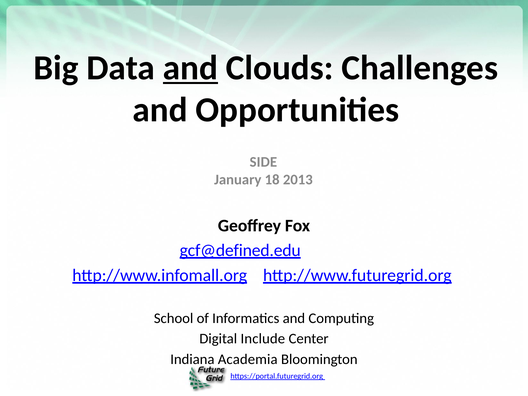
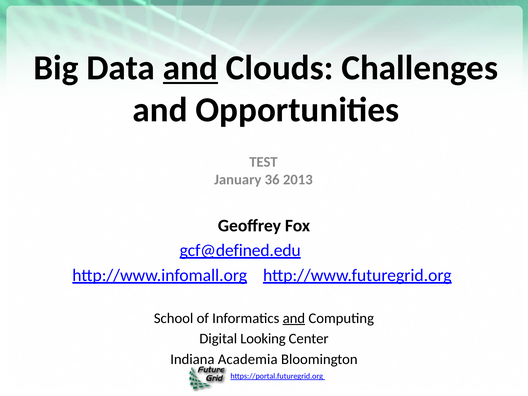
SIDE: SIDE -> TEST
18: 18 -> 36
and at (294, 318) underline: none -> present
Include: Include -> Looking
